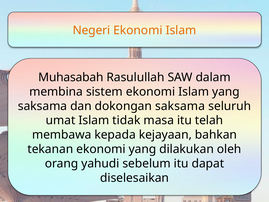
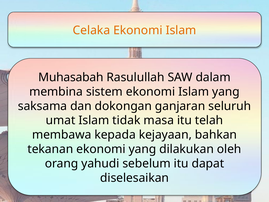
Negeri: Negeri -> Celaka
dokongan saksama: saksama -> ganjaran
